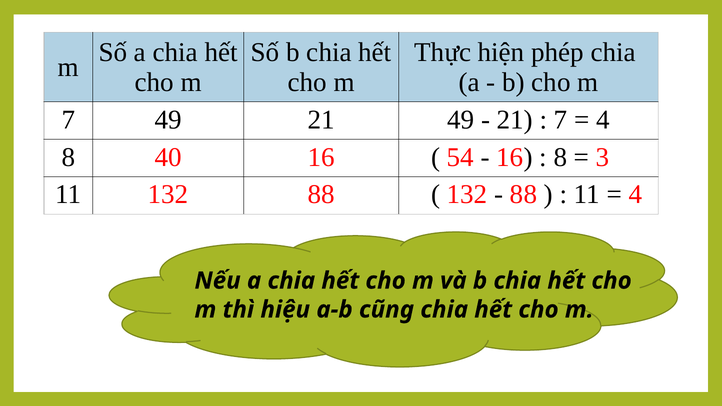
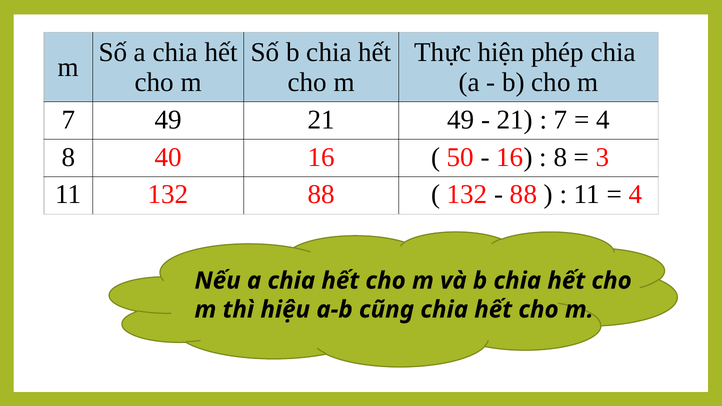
54: 54 -> 50
